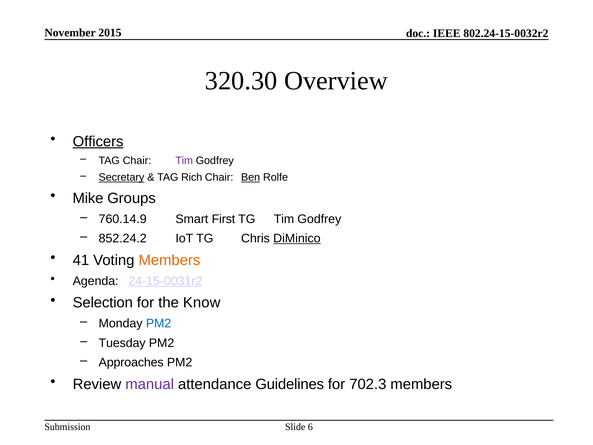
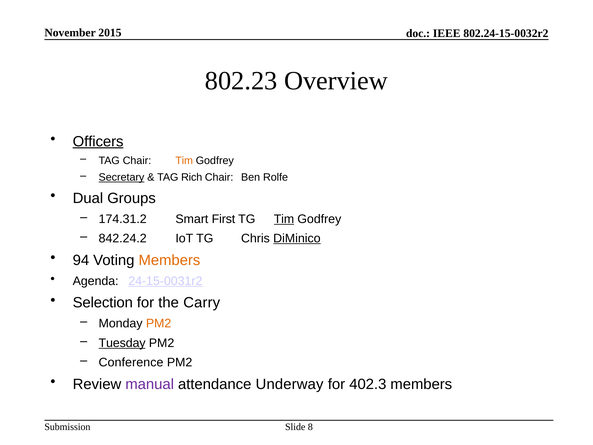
320.30: 320.30 -> 802.23
Tim at (184, 160) colour: purple -> orange
Ben underline: present -> none
Mike: Mike -> Dual
760.14.9: 760.14.9 -> 174.31.2
Tim at (284, 219) underline: none -> present
852.24.2: 852.24.2 -> 842.24.2
41: 41 -> 94
Know: Know -> Carry
PM2 at (159, 323) colour: blue -> orange
Tuesday underline: none -> present
Approaches: Approaches -> Conference
Guidelines: Guidelines -> Underway
702.3: 702.3 -> 402.3
6: 6 -> 8
